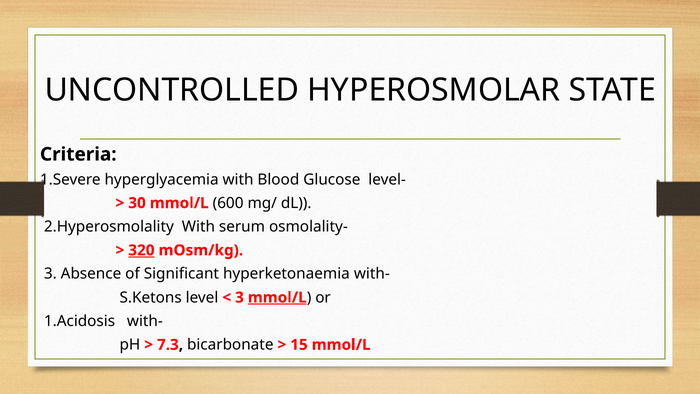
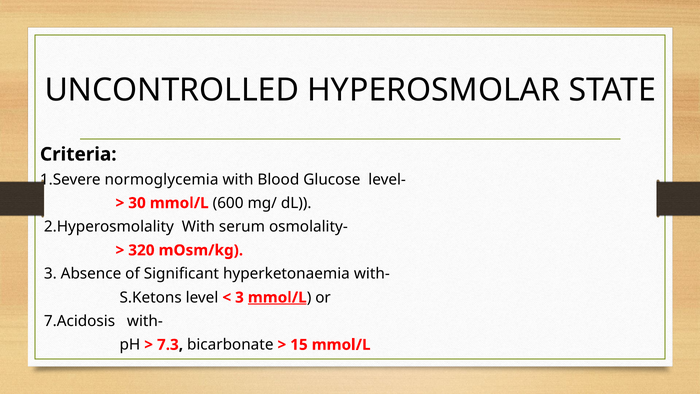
hyperglyacemia: hyperglyacemia -> normoglycemia
320 underline: present -> none
1.Acidosis: 1.Acidosis -> 7.Acidosis
